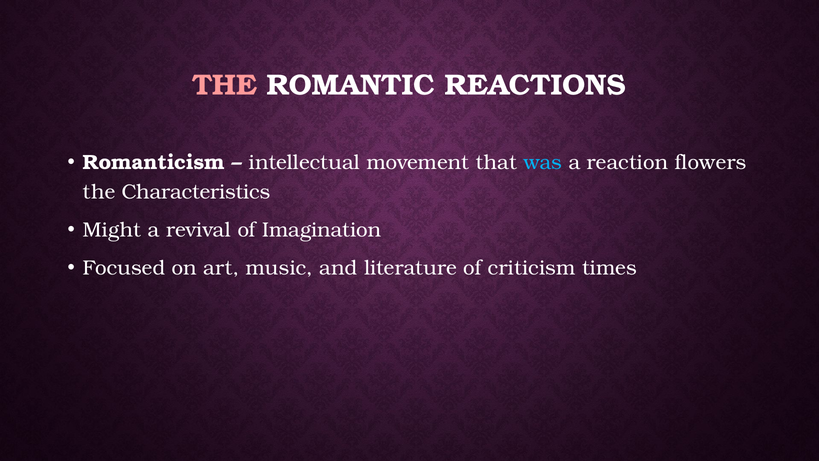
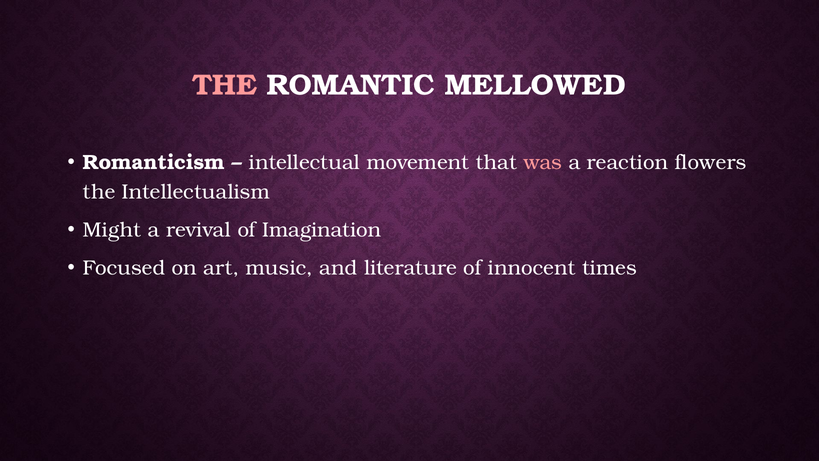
REACTIONS: REACTIONS -> MELLOWED
was colour: light blue -> pink
Characteristics: Characteristics -> Intellectualism
criticism: criticism -> innocent
